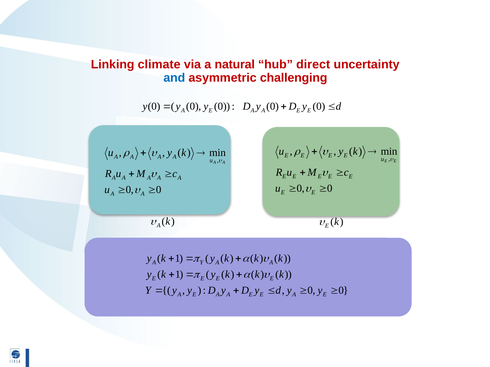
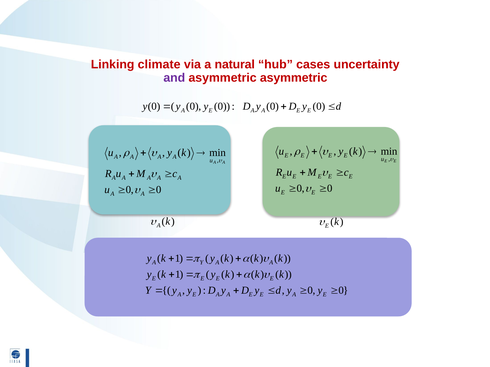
direct: direct -> cases
and colour: blue -> purple
asymmetric challenging: challenging -> asymmetric
